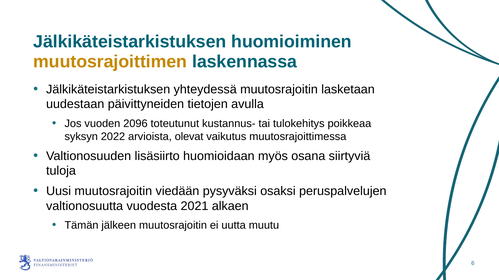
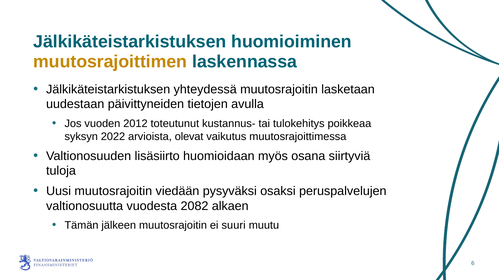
2096: 2096 -> 2012
2021: 2021 -> 2082
uutta: uutta -> suuri
